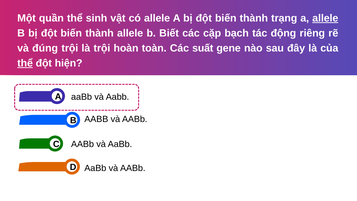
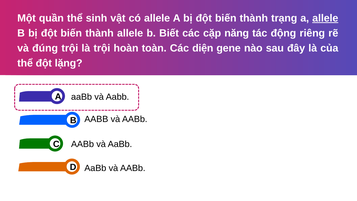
bạch: bạch -> năng
suất: suất -> diện
thể at (25, 63) underline: present -> none
hiện: hiện -> lặng
